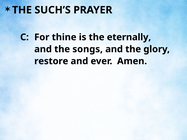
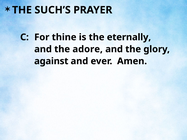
songs: songs -> adore
restore: restore -> against
